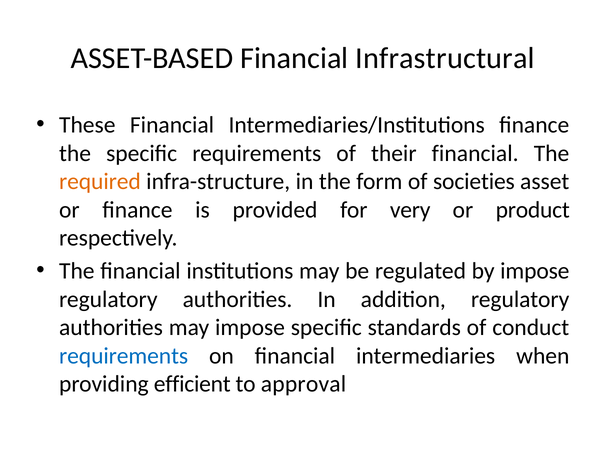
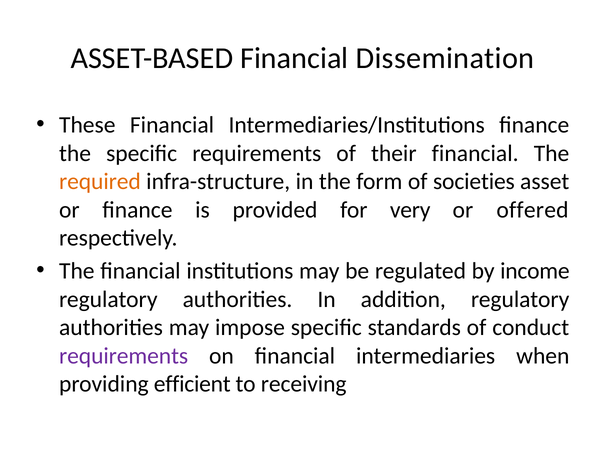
Infrastructural: Infrastructural -> Dissemination
product: product -> offered
by impose: impose -> income
requirements at (124, 355) colour: blue -> purple
approval: approval -> receiving
